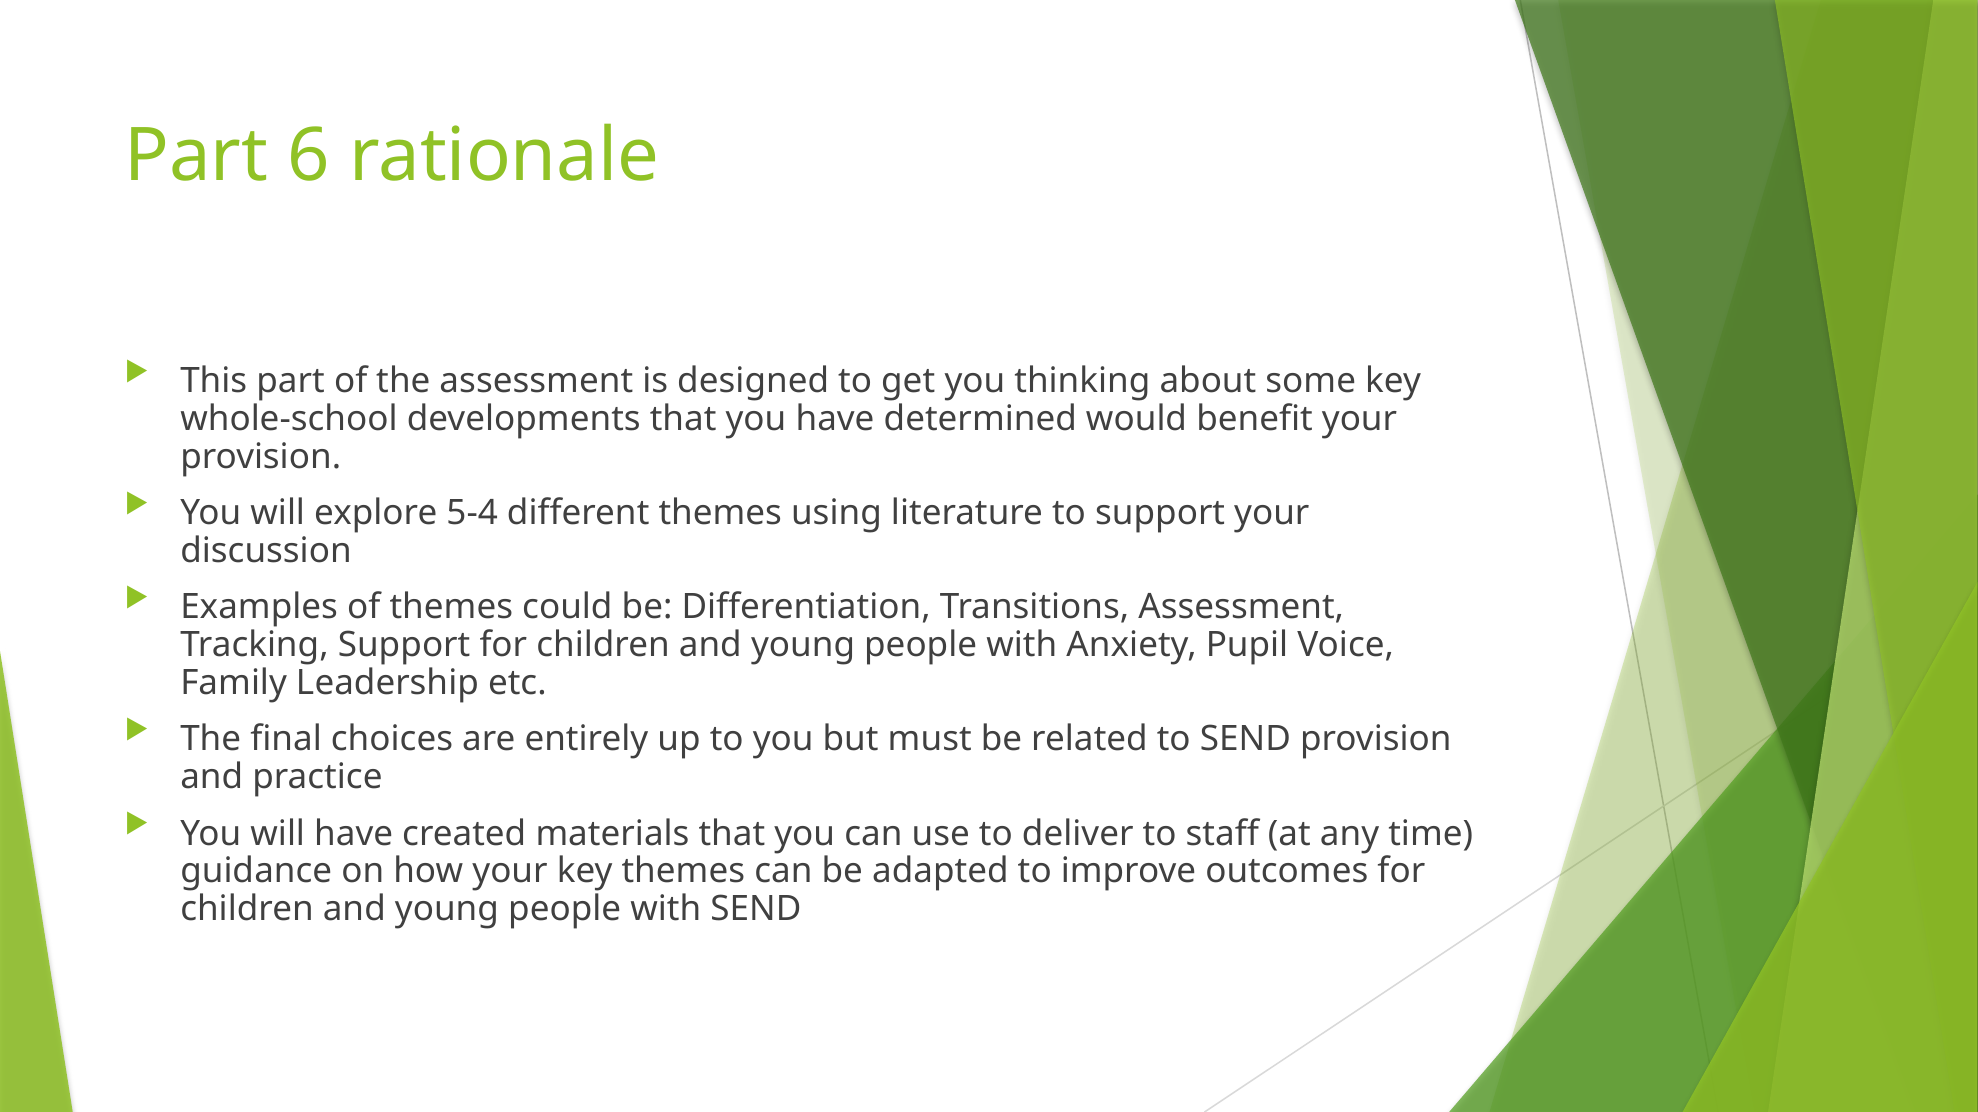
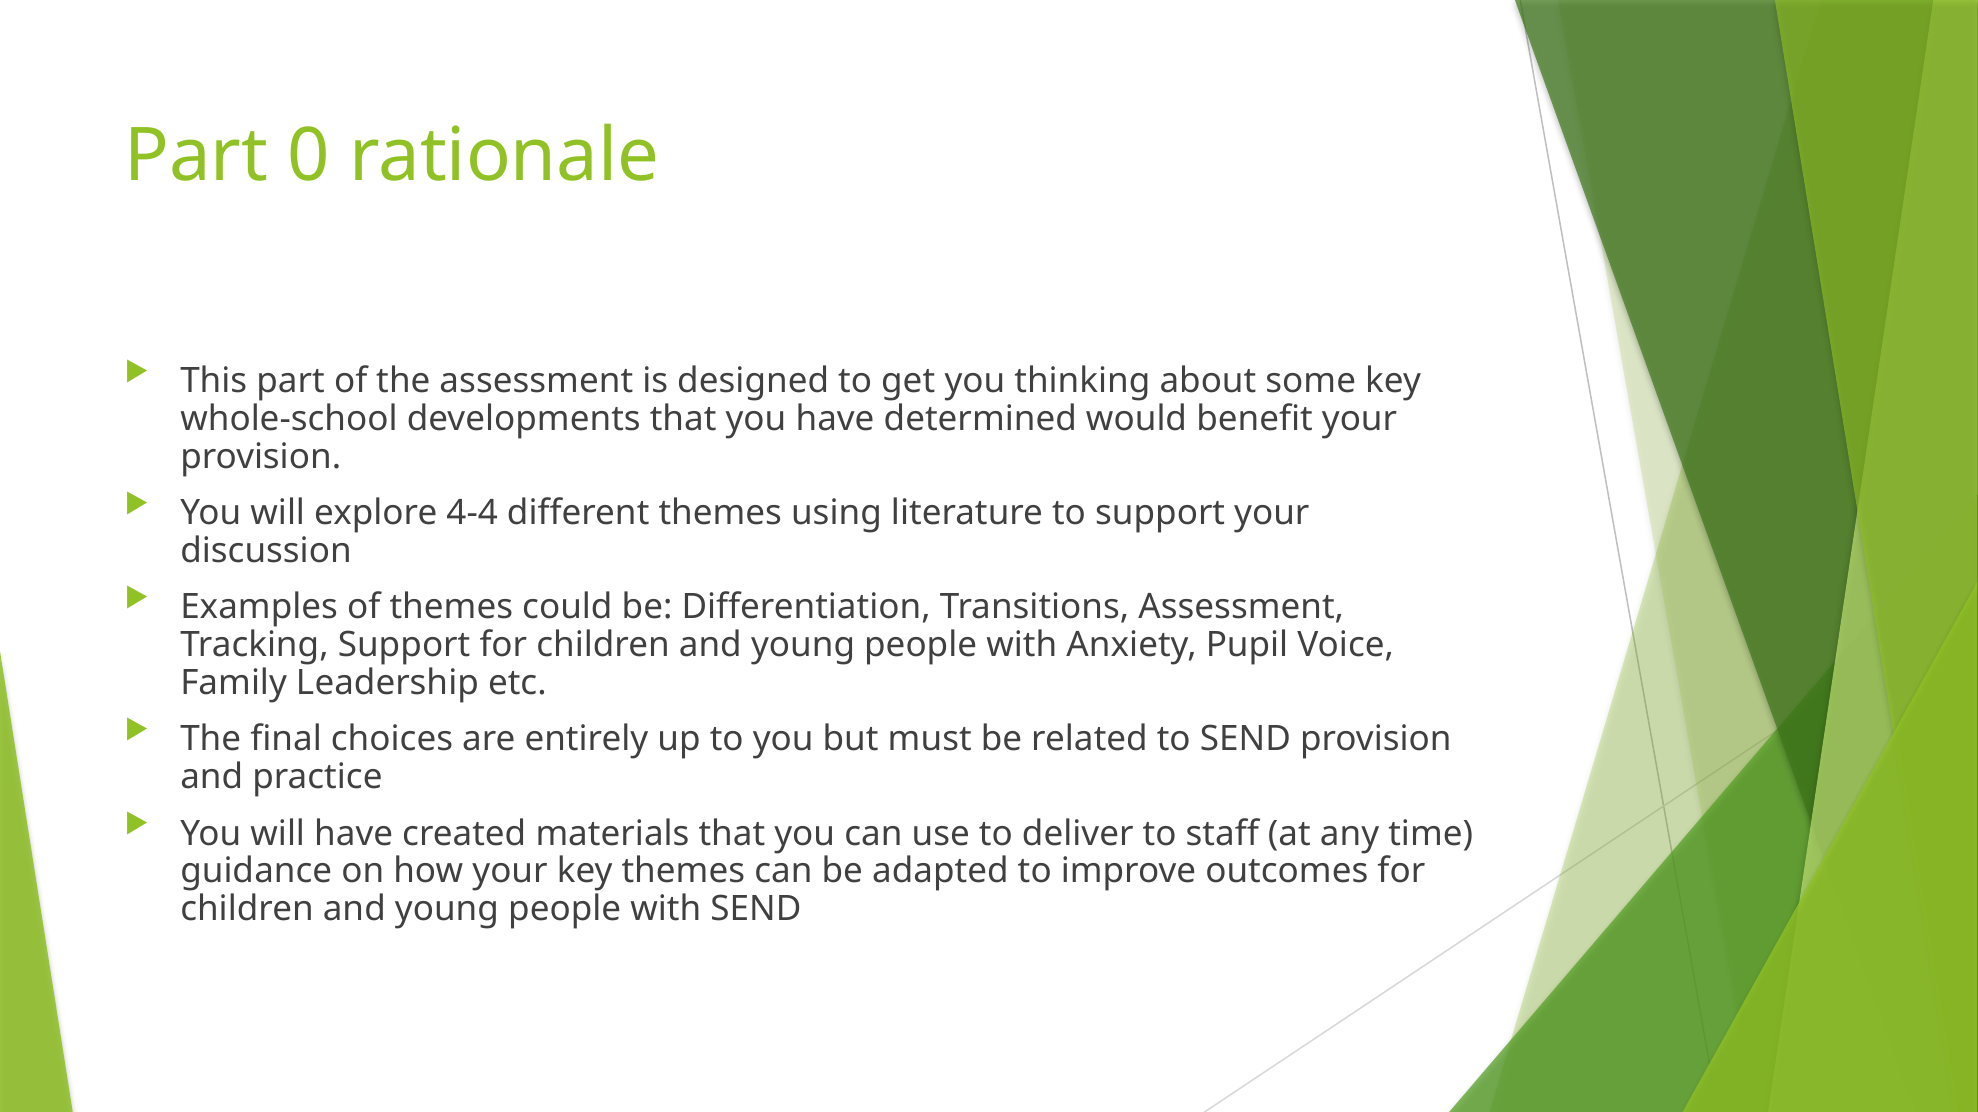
6: 6 -> 0
5-4: 5-4 -> 4-4
